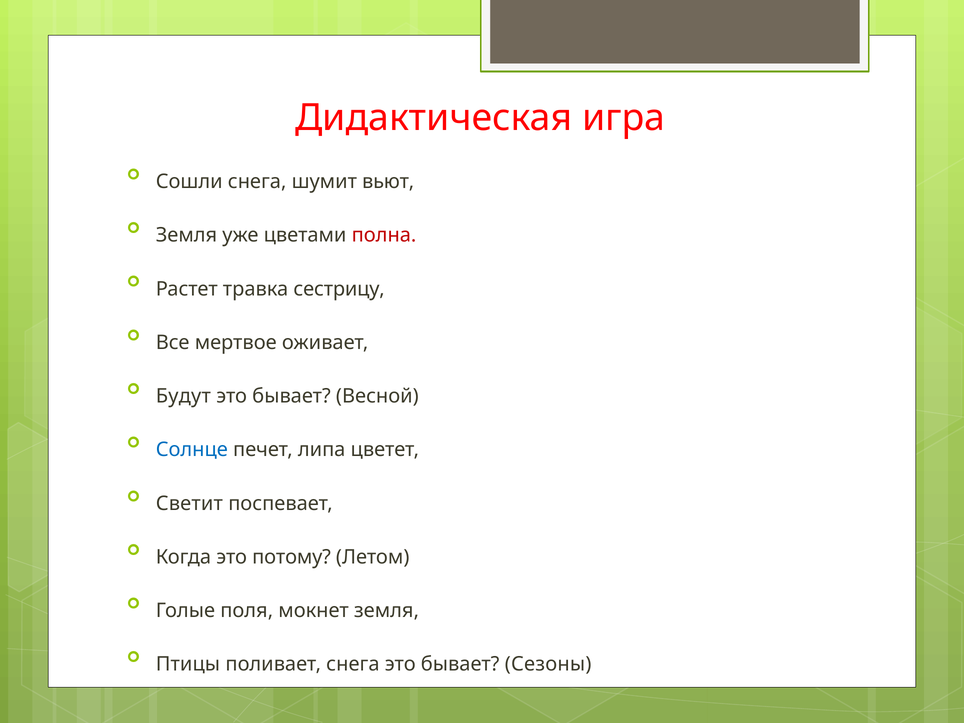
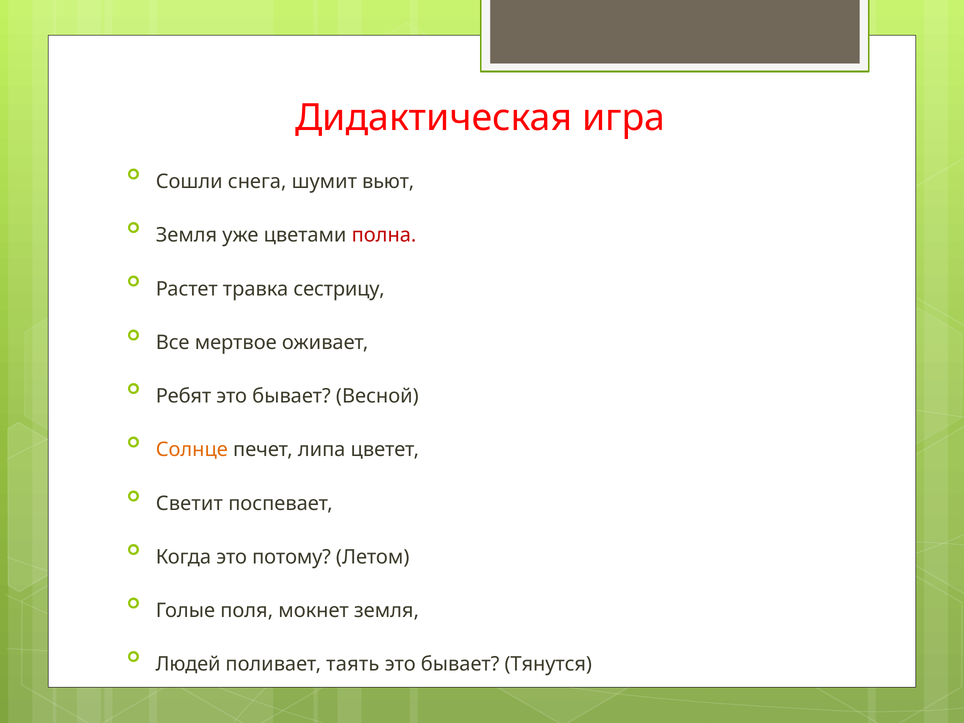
Будут: Будут -> Ребят
Солнце colour: blue -> orange
Птицы: Птицы -> Людей
поливает снега: снега -> таять
Сезоны: Сезоны -> Тянутся
